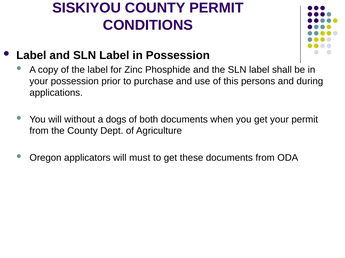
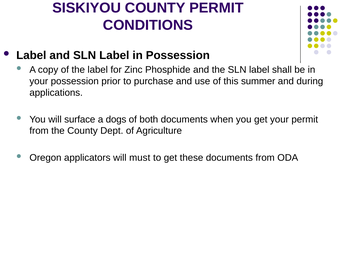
persons: persons -> summer
without: without -> surface
